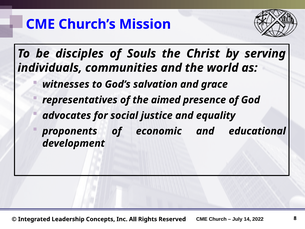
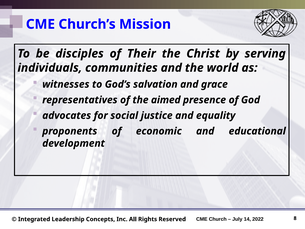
Souls: Souls -> Their
